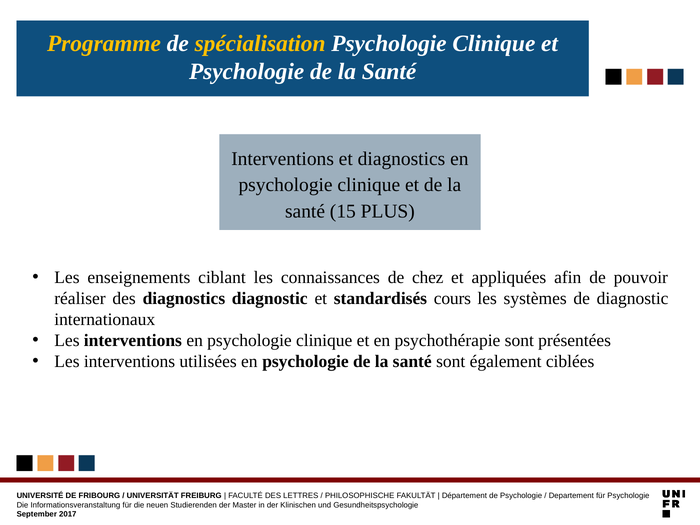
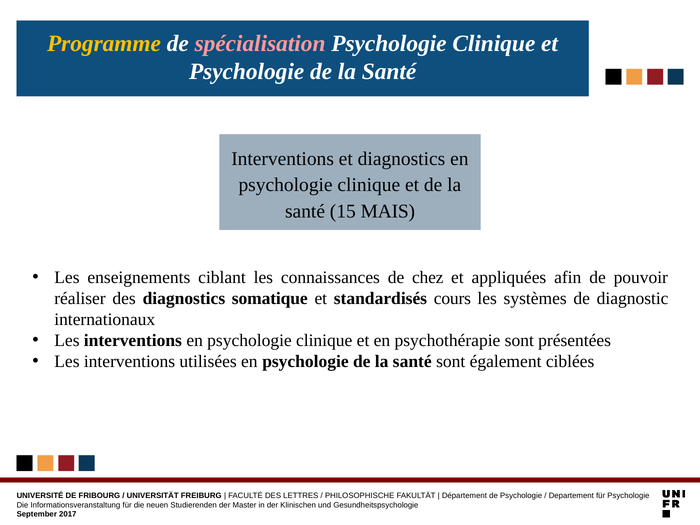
spécialisation colour: yellow -> pink
PLUS: PLUS -> MAIS
diagnostics diagnostic: diagnostic -> somatique
